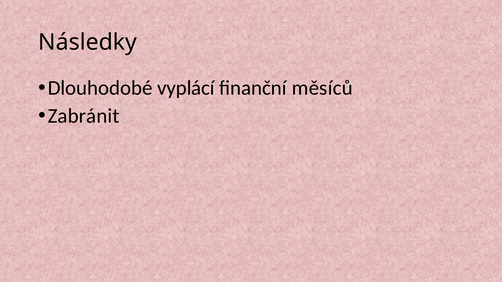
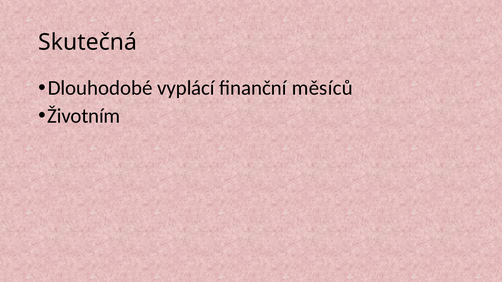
Následky: Následky -> Skutečná
Zabránit: Zabránit -> Životním
